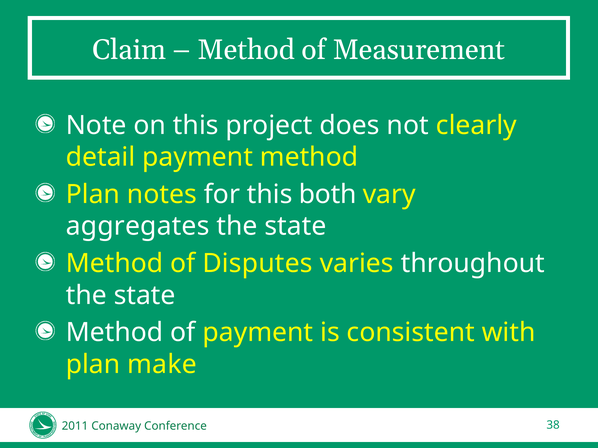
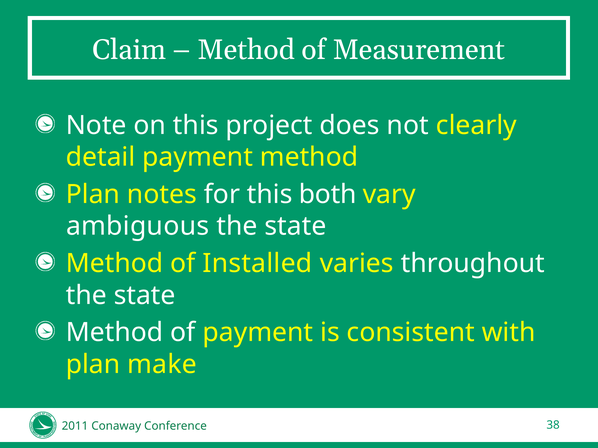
aggregates: aggregates -> ambiguous
Disputes: Disputes -> Installed
